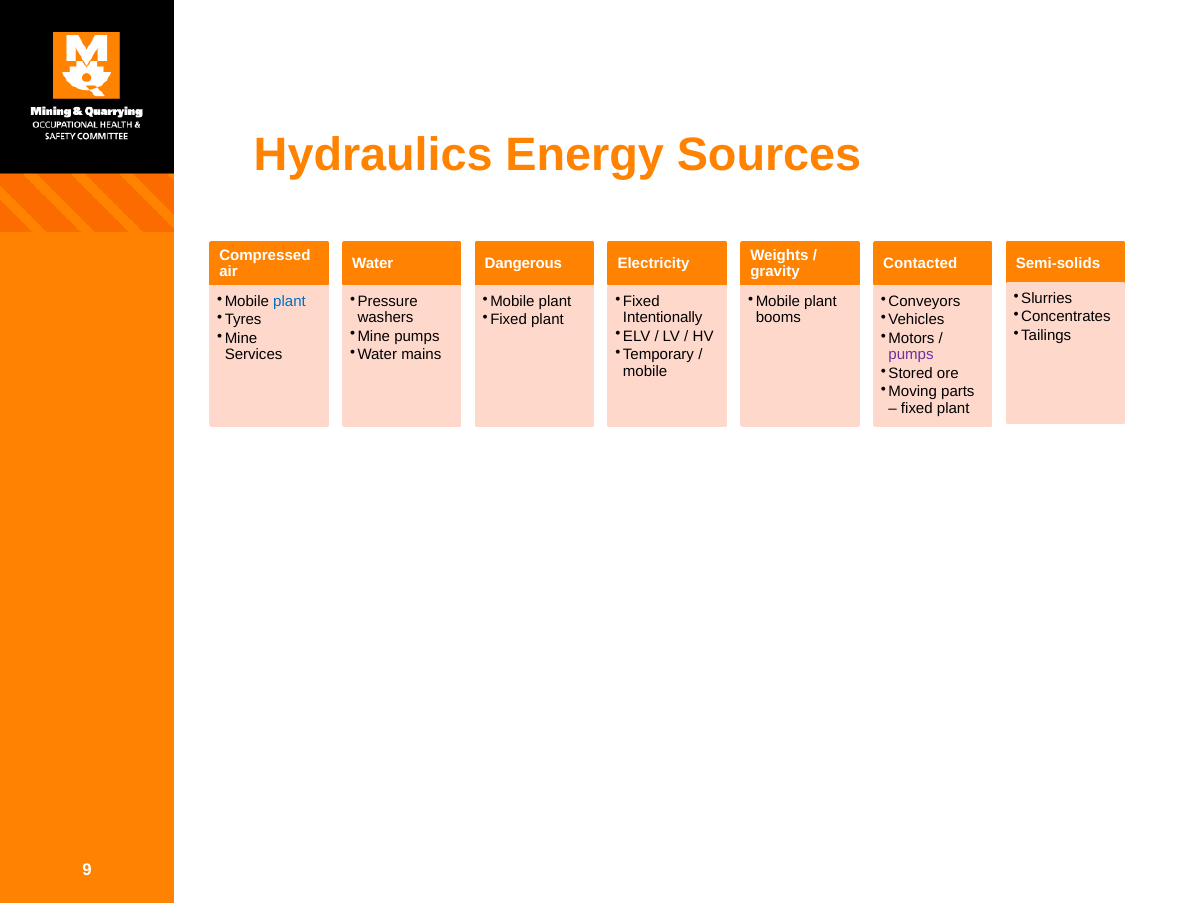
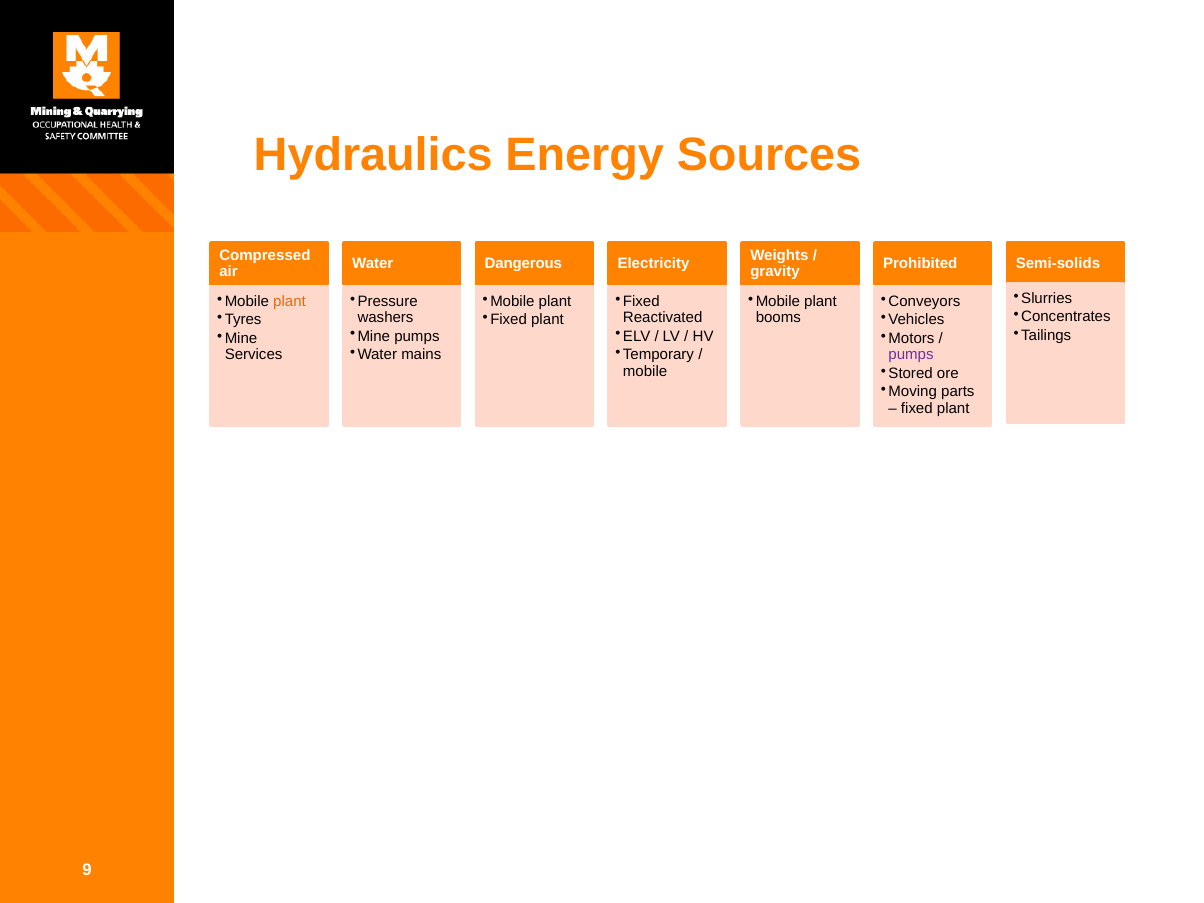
Contacted: Contacted -> Prohibited
plant at (289, 301) colour: blue -> orange
Intentionally: Intentionally -> Reactivated
